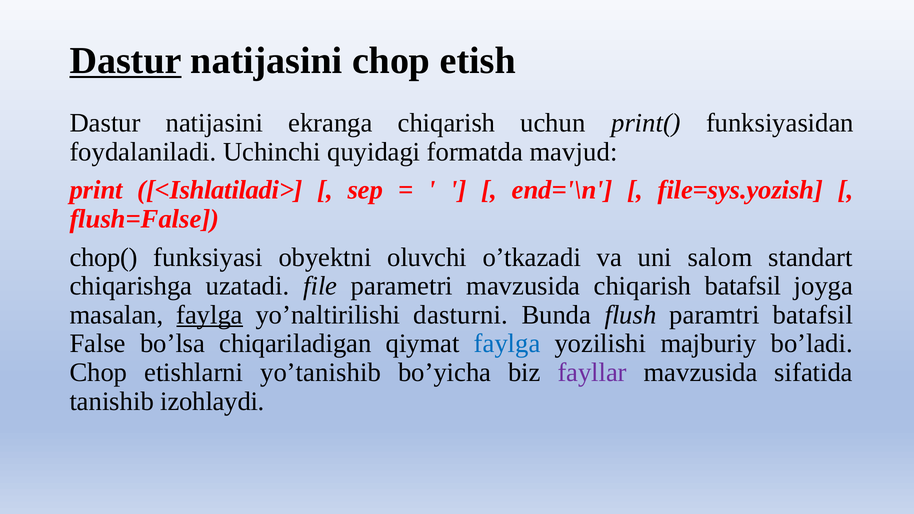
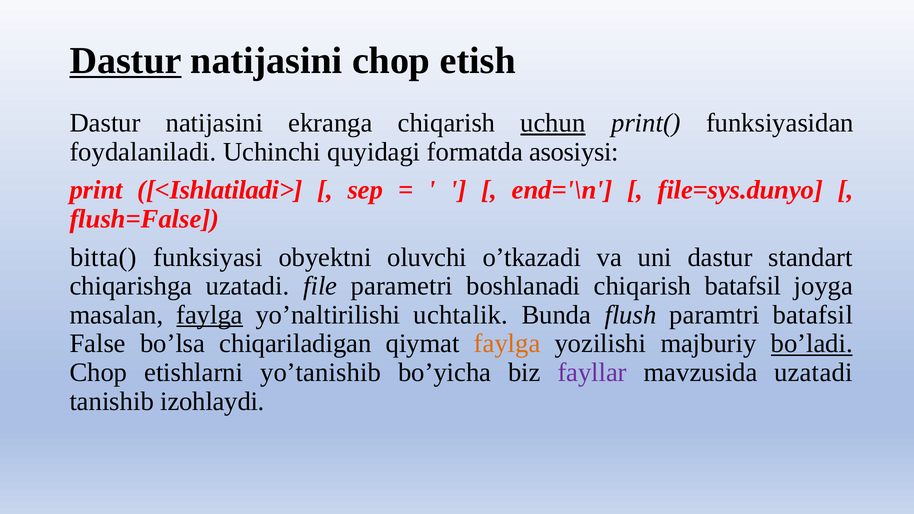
uchun underline: none -> present
mavjud: mavjud -> asosiysi
file=sys.yozish: file=sys.yozish -> file=sys.dunyo
chop(: chop( -> bitta(
uni salom: salom -> dastur
parametri mavzusida: mavzusida -> boshlanadi
dasturni: dasturni -> uchtalik
faylga at (507, 344) colour: blue -> orange
bo’ladi underline: none -> present
mavzusida sifatida: sifatida -> uzatadi
